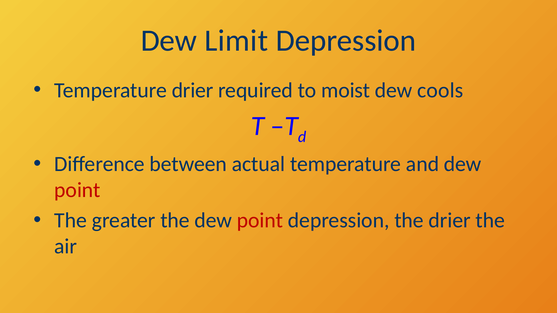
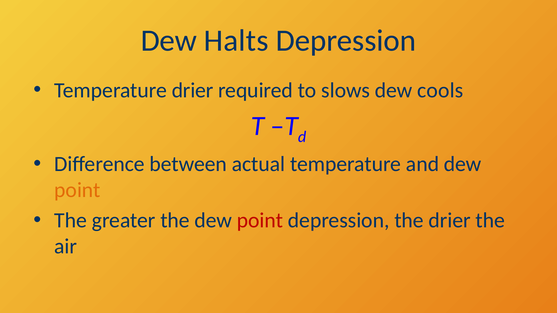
Limit: Limit -> Halts
moist: moist -> slows
point at (77, 190) colour: red -> orange
